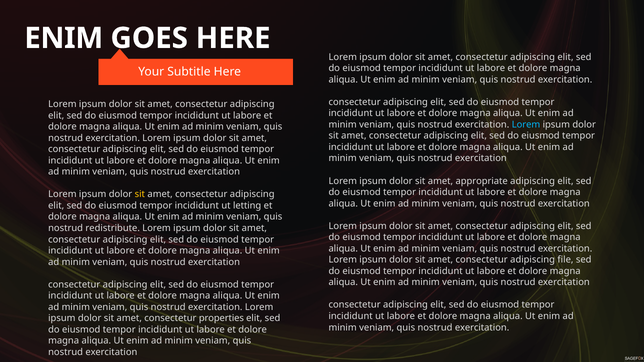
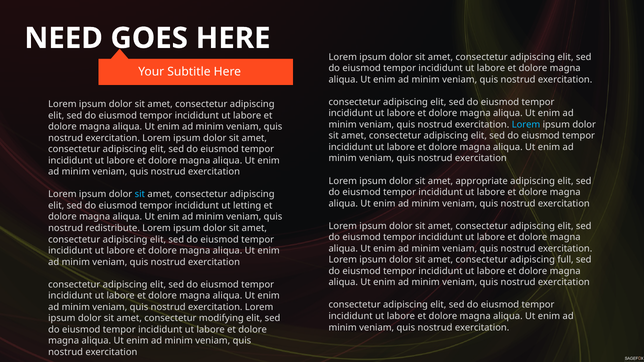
ENIM at (64, 38): ENIM -> NEED
sit at (140, 194) colour: yellow -> light blue
file: file -> full
properties: properties -> modifying
